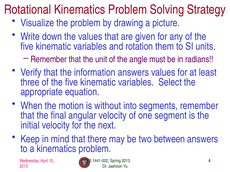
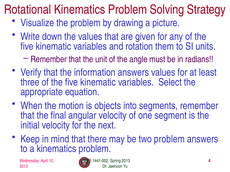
without: without -> objects
two between: between -> problem
